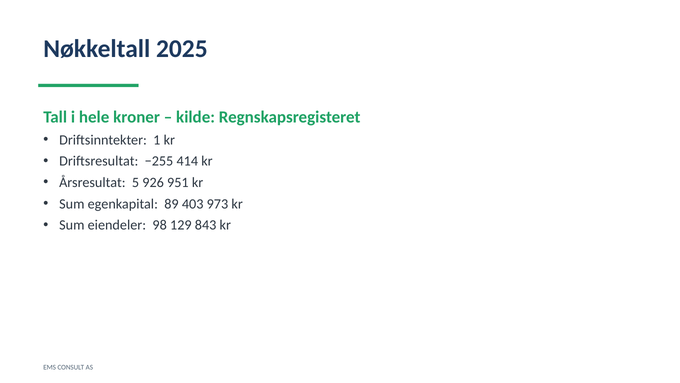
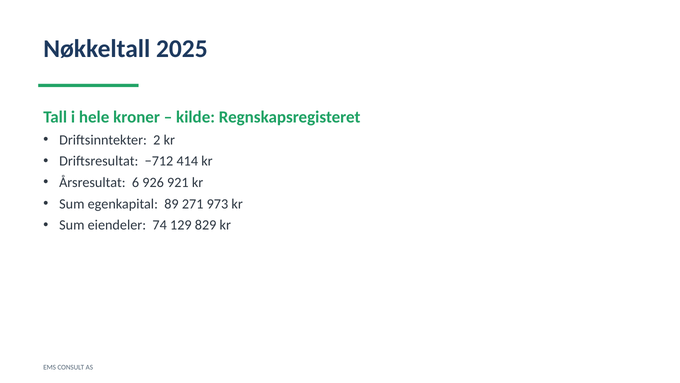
1: 1 -> 2
−255: −255 -> −712
5: 5 -> 6
951: 951 -> 921
403: 403 -> 271
98: 98 -> 74
843: 843 -> 829
